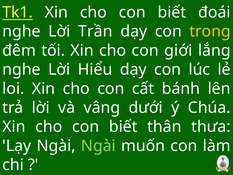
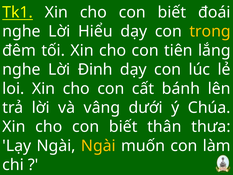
Trần: Trần -> Hiểu
giới: giới -> tiên
Hiểu: Hiểu -> Đinh
Ngài at (98, 146) colour: light green -> yellow
